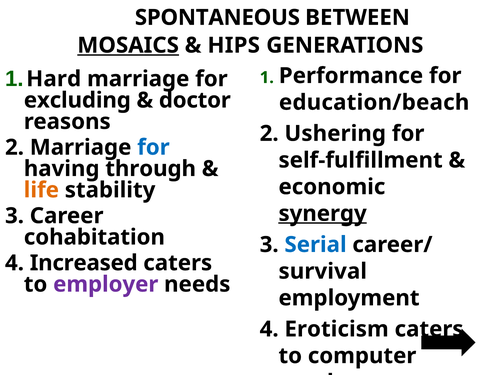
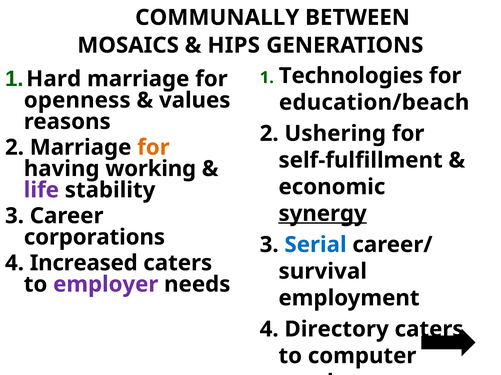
SPONTANEOUS: SPONTANEOUS -> COMMUNALLY
MOSAICS underline: present -> none
Performance: Performance -> Technologies
excluding: excluding -> openness
doctor: doctor -> values
for at (153, 148) colour: blue -> orange
through: through -> working
life colour: orange -> purple
cohabitation: cohabitation -> corporations
Eroticism: Eroticism -> Directory
